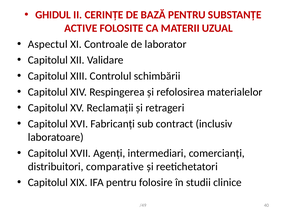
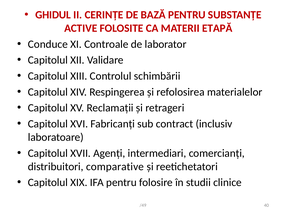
UZUAL: UZUAL -> ETAPĂ
Aspectul: Aspectul -> Conduce
